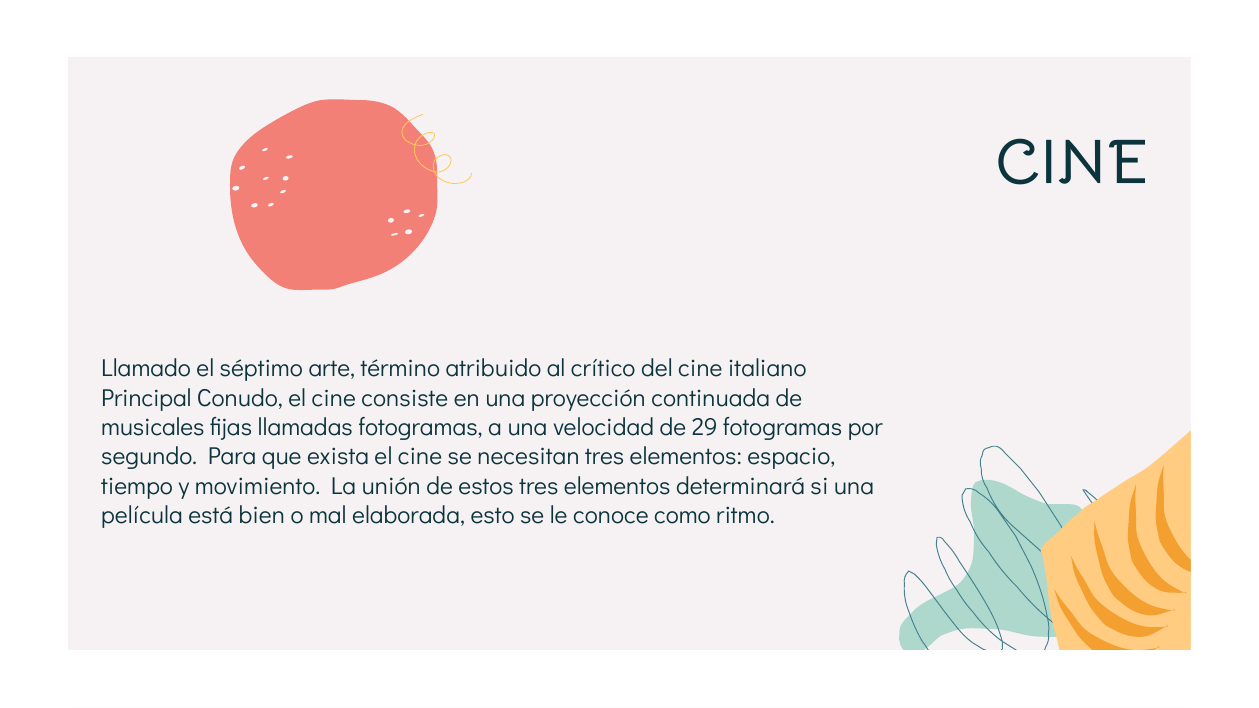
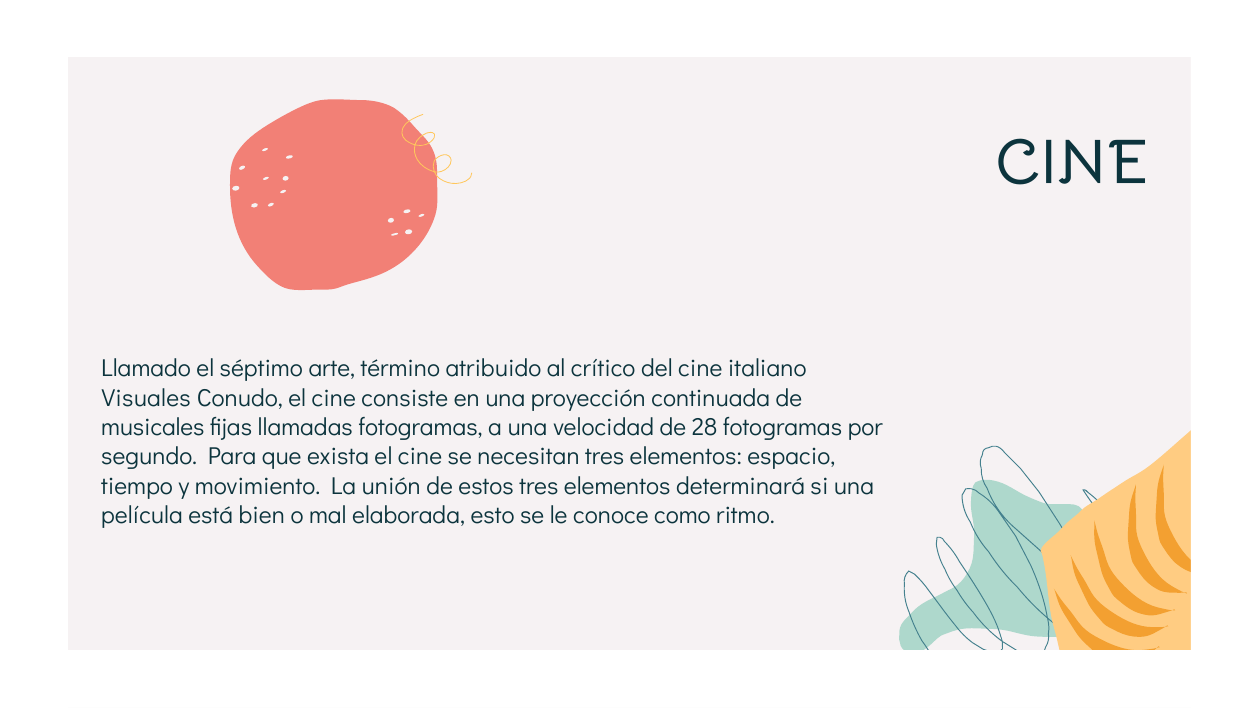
Principal: Principal -> Visuales
29: 29 -> 28
